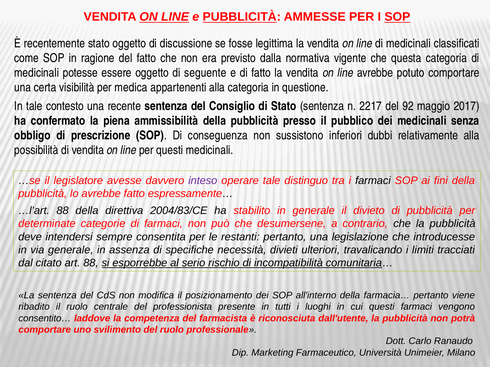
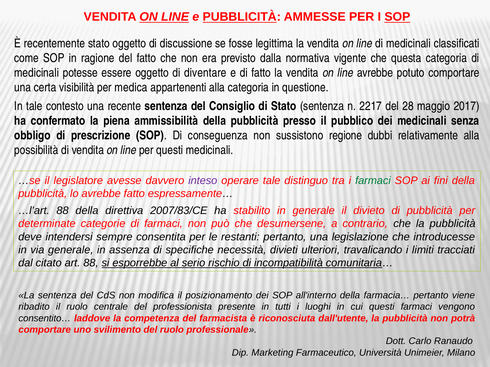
seguente: seguente -> diventare
92: 92 -> 28
inferiori: inferiori -> regione
farmaci at (373, 181) colour: black -> green
2004/83/CE: 2004/83/CE -> 2007/83/CE
